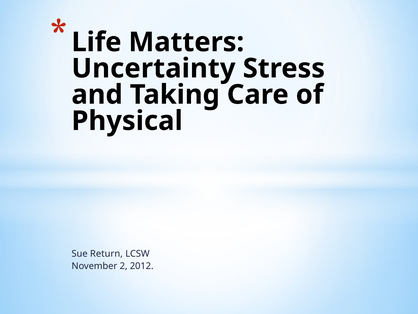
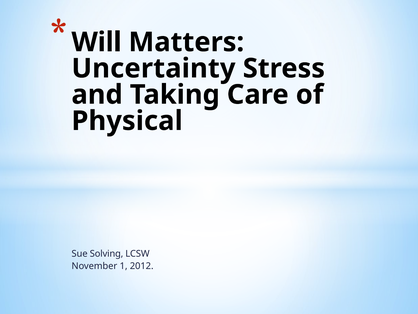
Life: Life -> Will
Return: Return -> Solving
2: 2 -> 1
